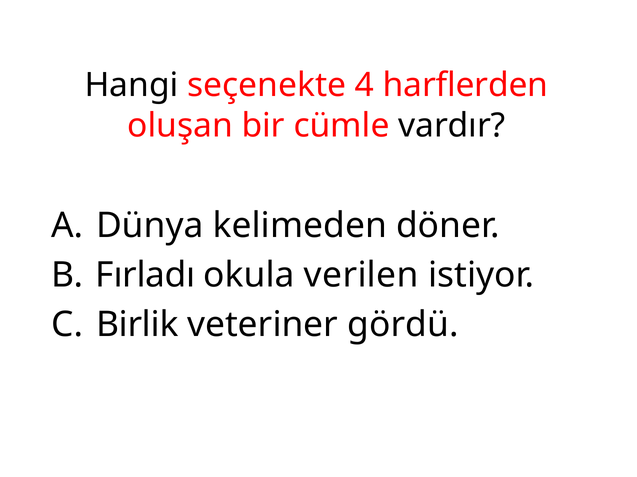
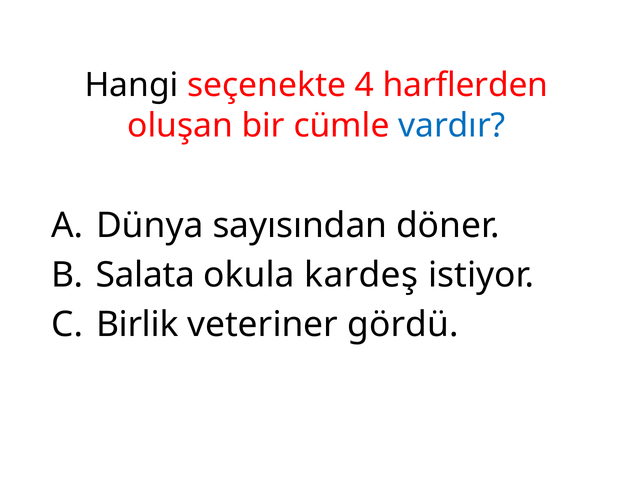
vardır colour: black -> blue
kelimeden: kelimeden -> sayısından
Fırladı: Fırladı -> Salata
verilen: verilen -> kardeş
